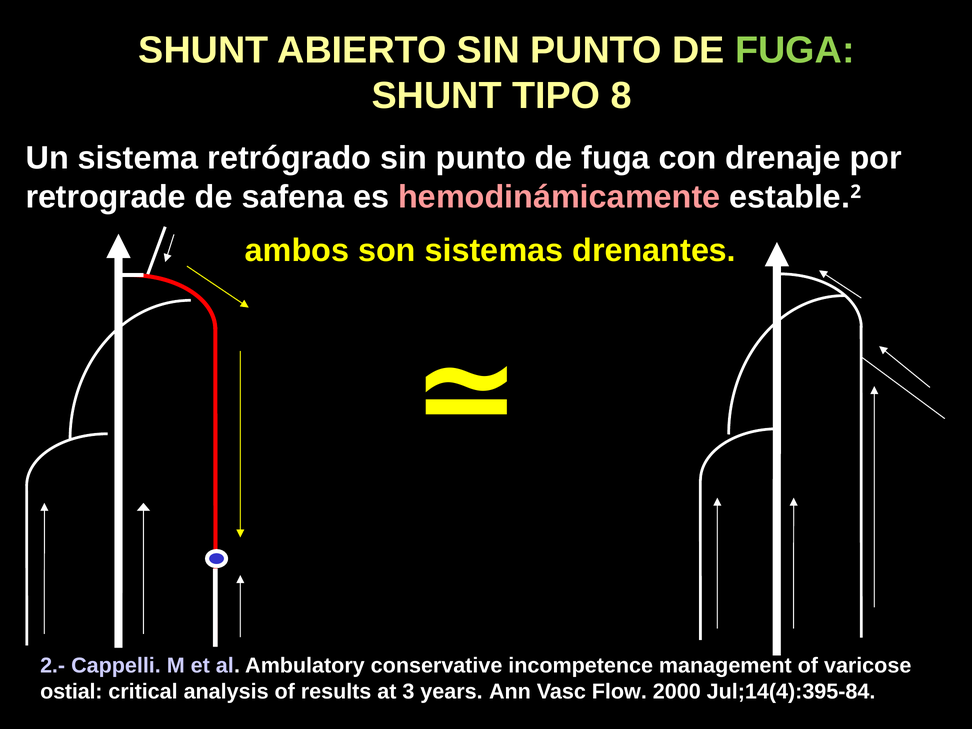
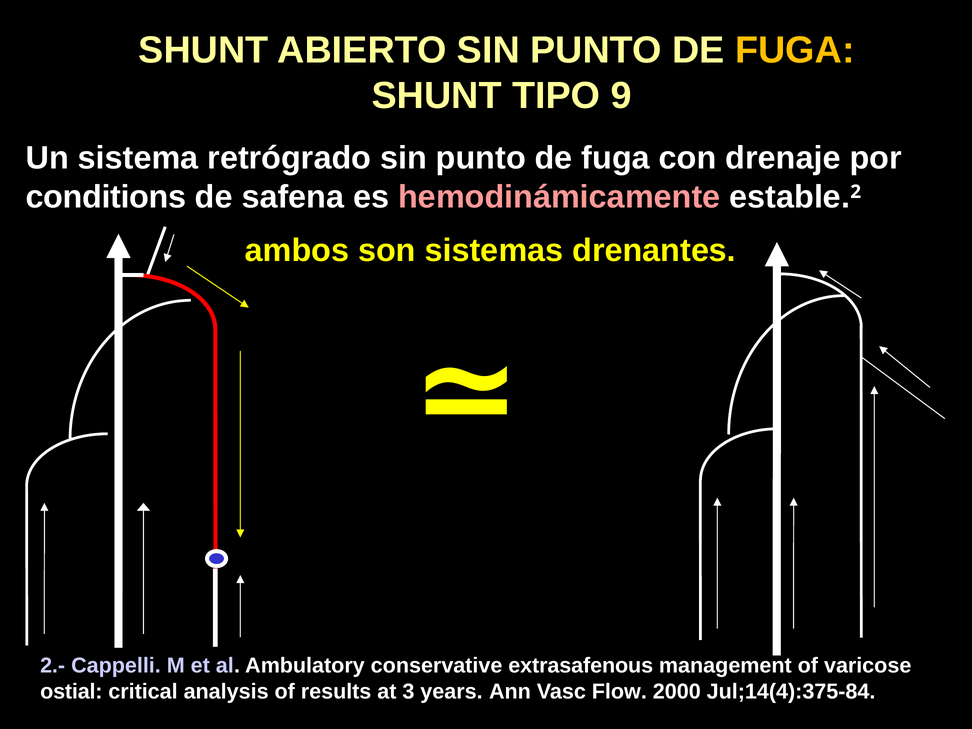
FUGA at (795, 50) colour: light green -> yellow
8: 8 -> 9
retrograde: retrograde -> conditions
incompetence: incompetence -> extrasafenous
Jul;14(4):395-84: Jul;14(4):395-84 -> Jul;14(4):375-84
